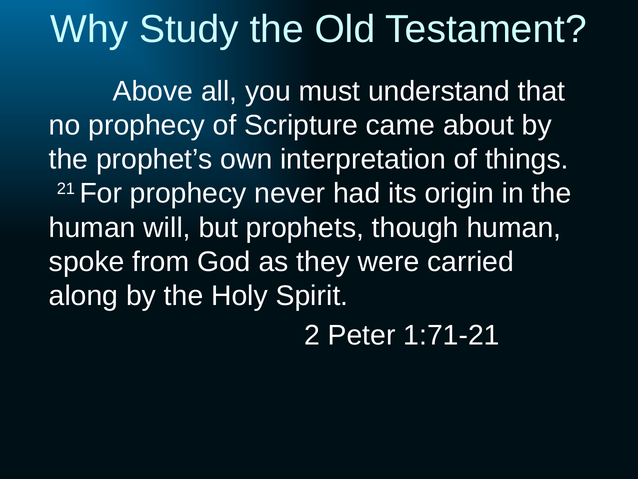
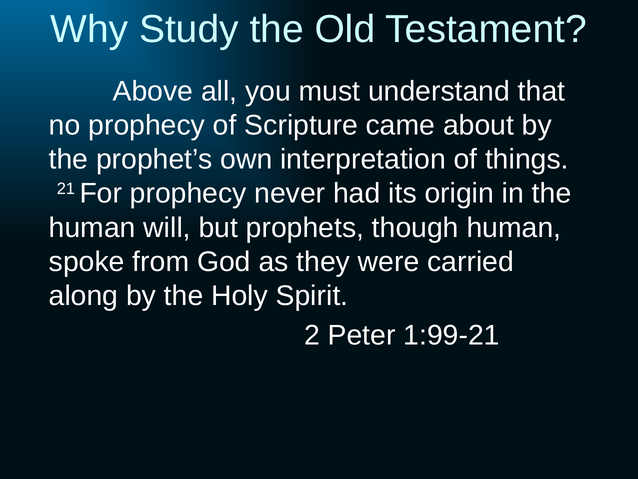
1:71-21: 1:71-21 -> 1:99-21
